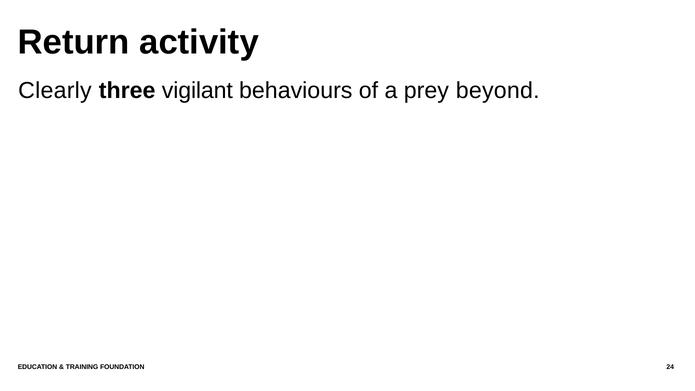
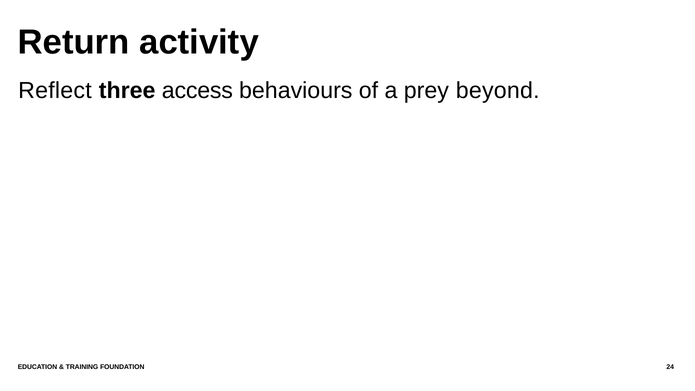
Clearly: Clearly -> Reflect
vigilant: vigilant -> access
